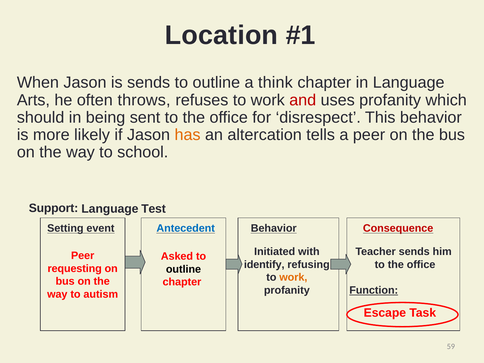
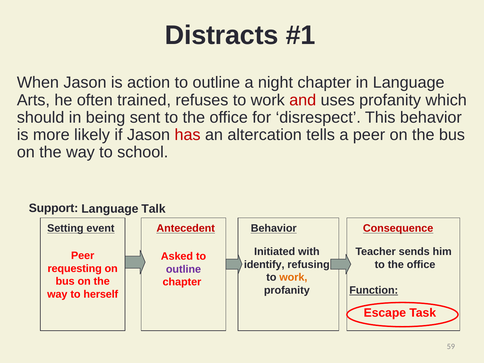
Location: Location -> Distracts
is sends: sends -> action
think: think -> night
throws: throws -> trained
has colour: orange -> red
Test: Test -> Talk
Antecedent colour: blue -> red
outline at (183, 269) colour: black -> purple
autism: autism -> herself
